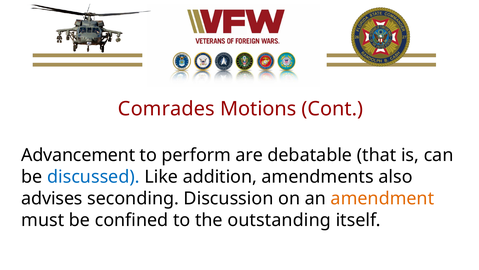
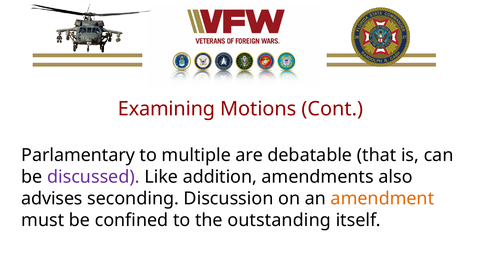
Comrades: Comrades -> Examining
Advancement: Advancement -> Parlamentary
perform: perform -> multiple
discussed colour: blue -> purple
